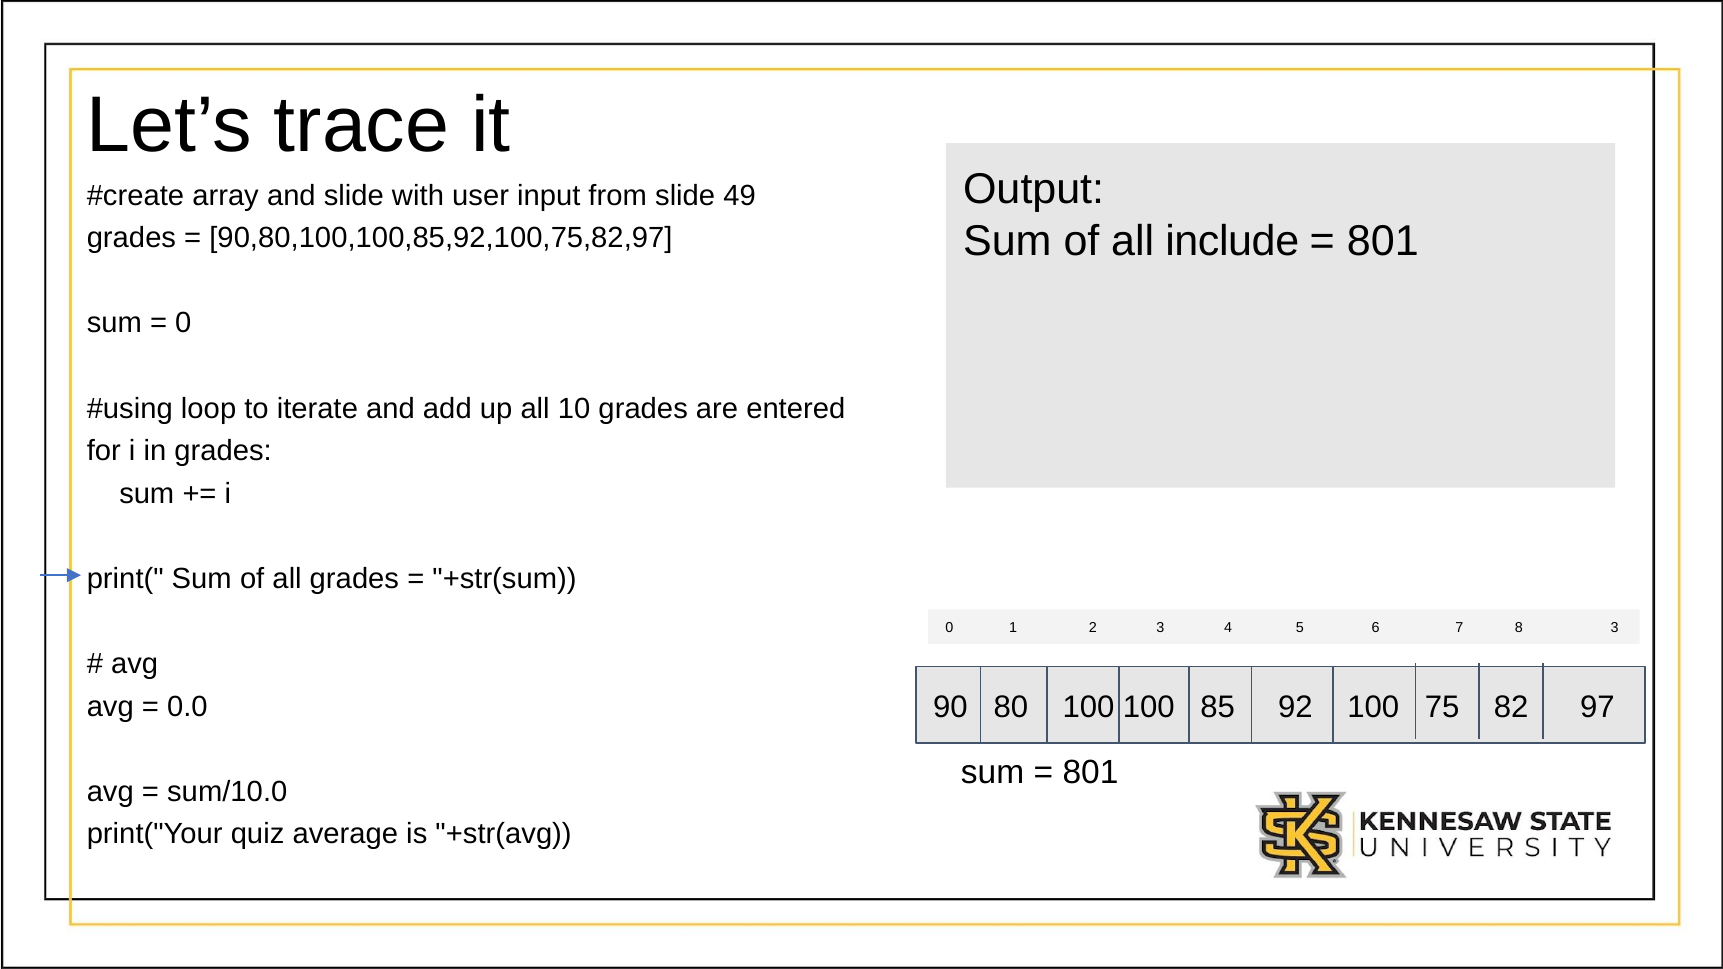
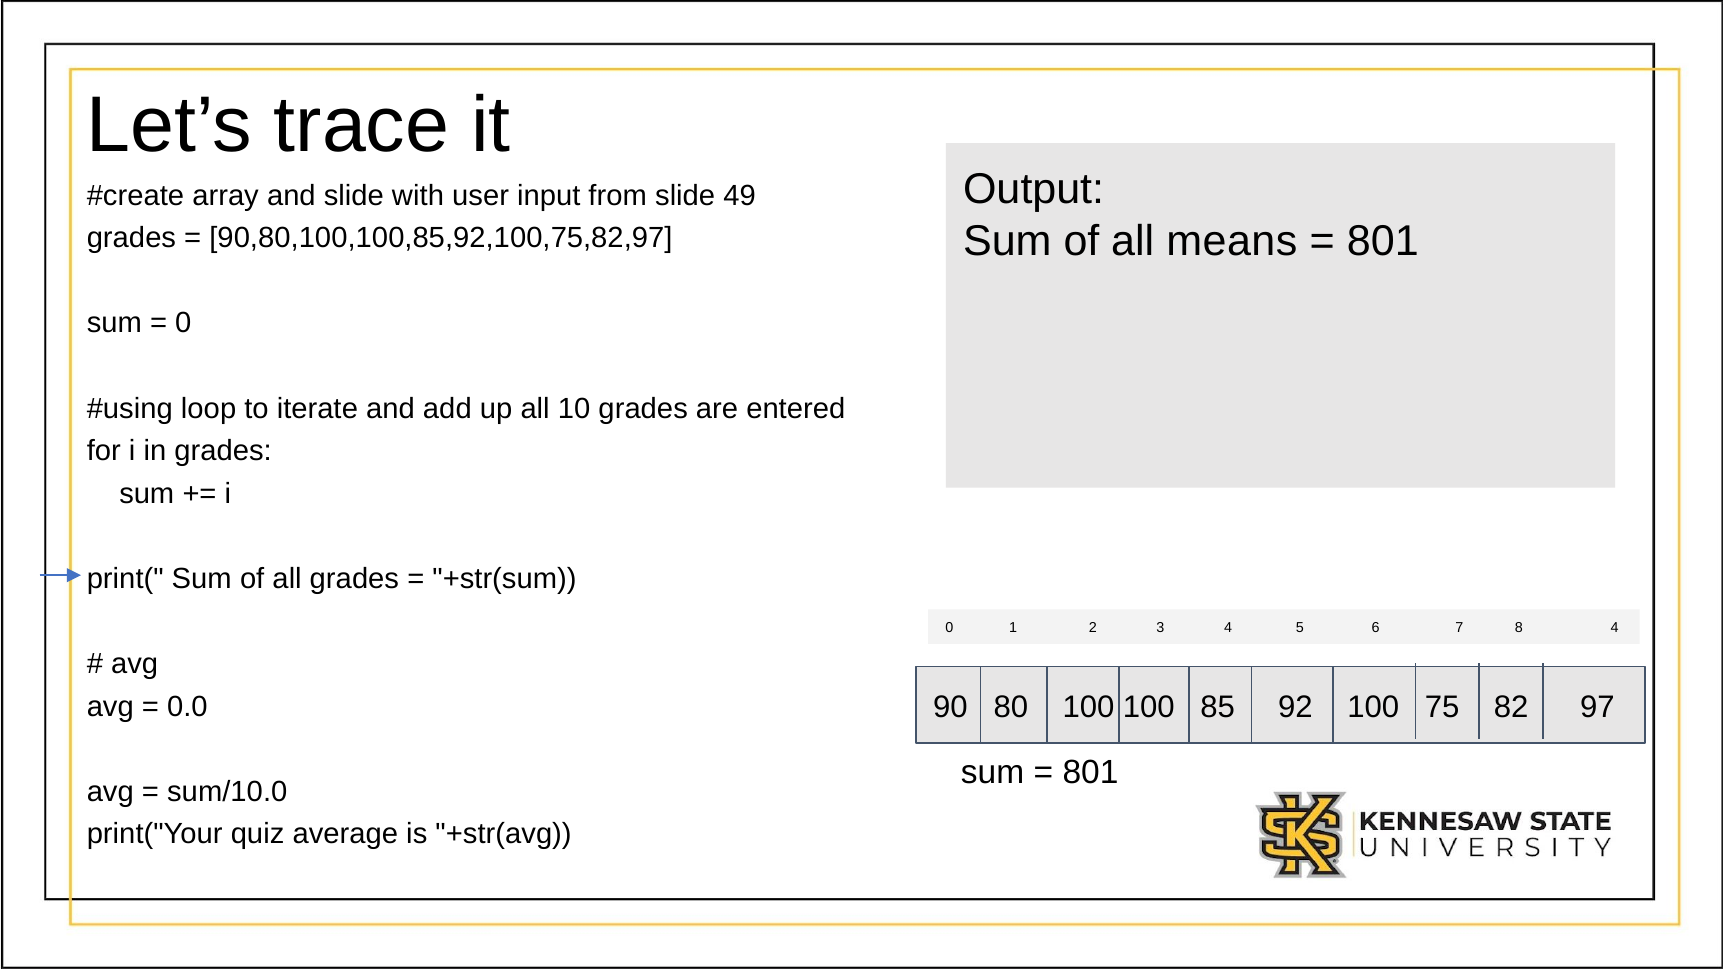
include: include -> means
8 3: 3 -> 4
